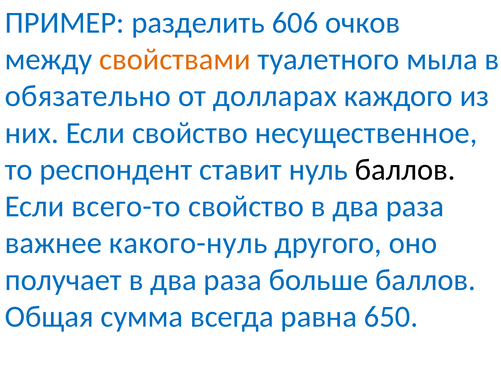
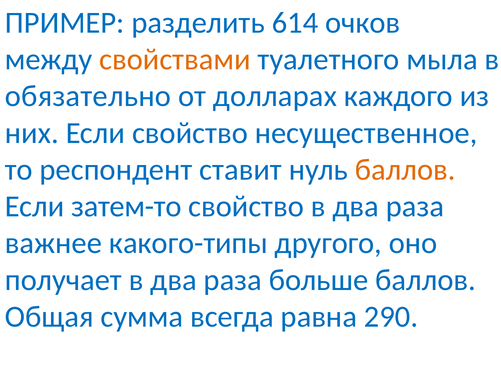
606: 606 -> 614
баллов at (405, 170) colour: black -> orange
всего-то: всего-то -> затем-то
какого-нуль: какого-нуль -> какого-типы
650: 650 -> 290
